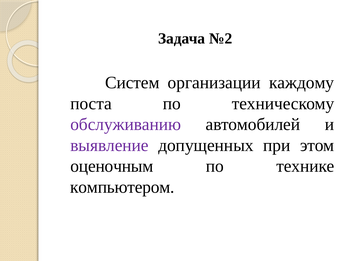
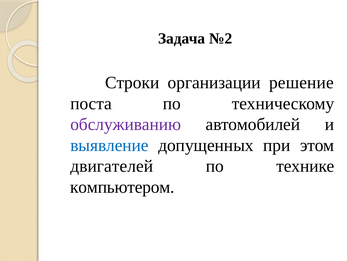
Систем: Систем -> Строки
каждому: каждому -> решение
выявление colour: purple -> blue
оценочным: оценочным -> двигателей
